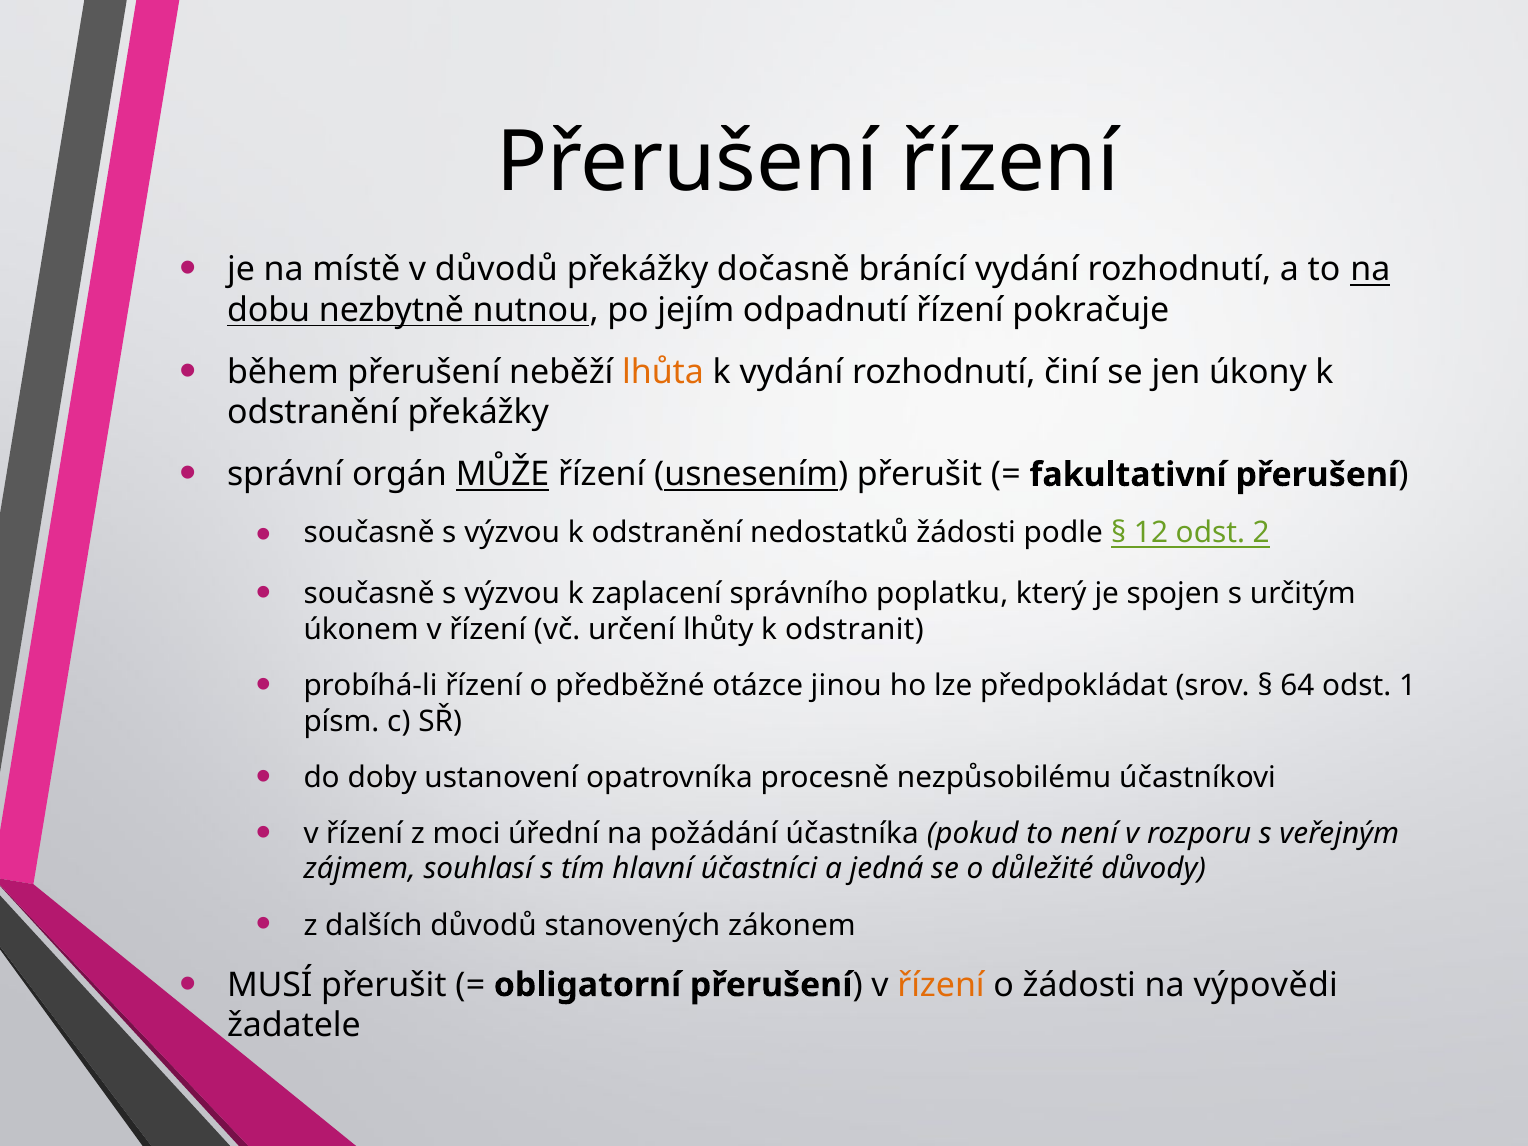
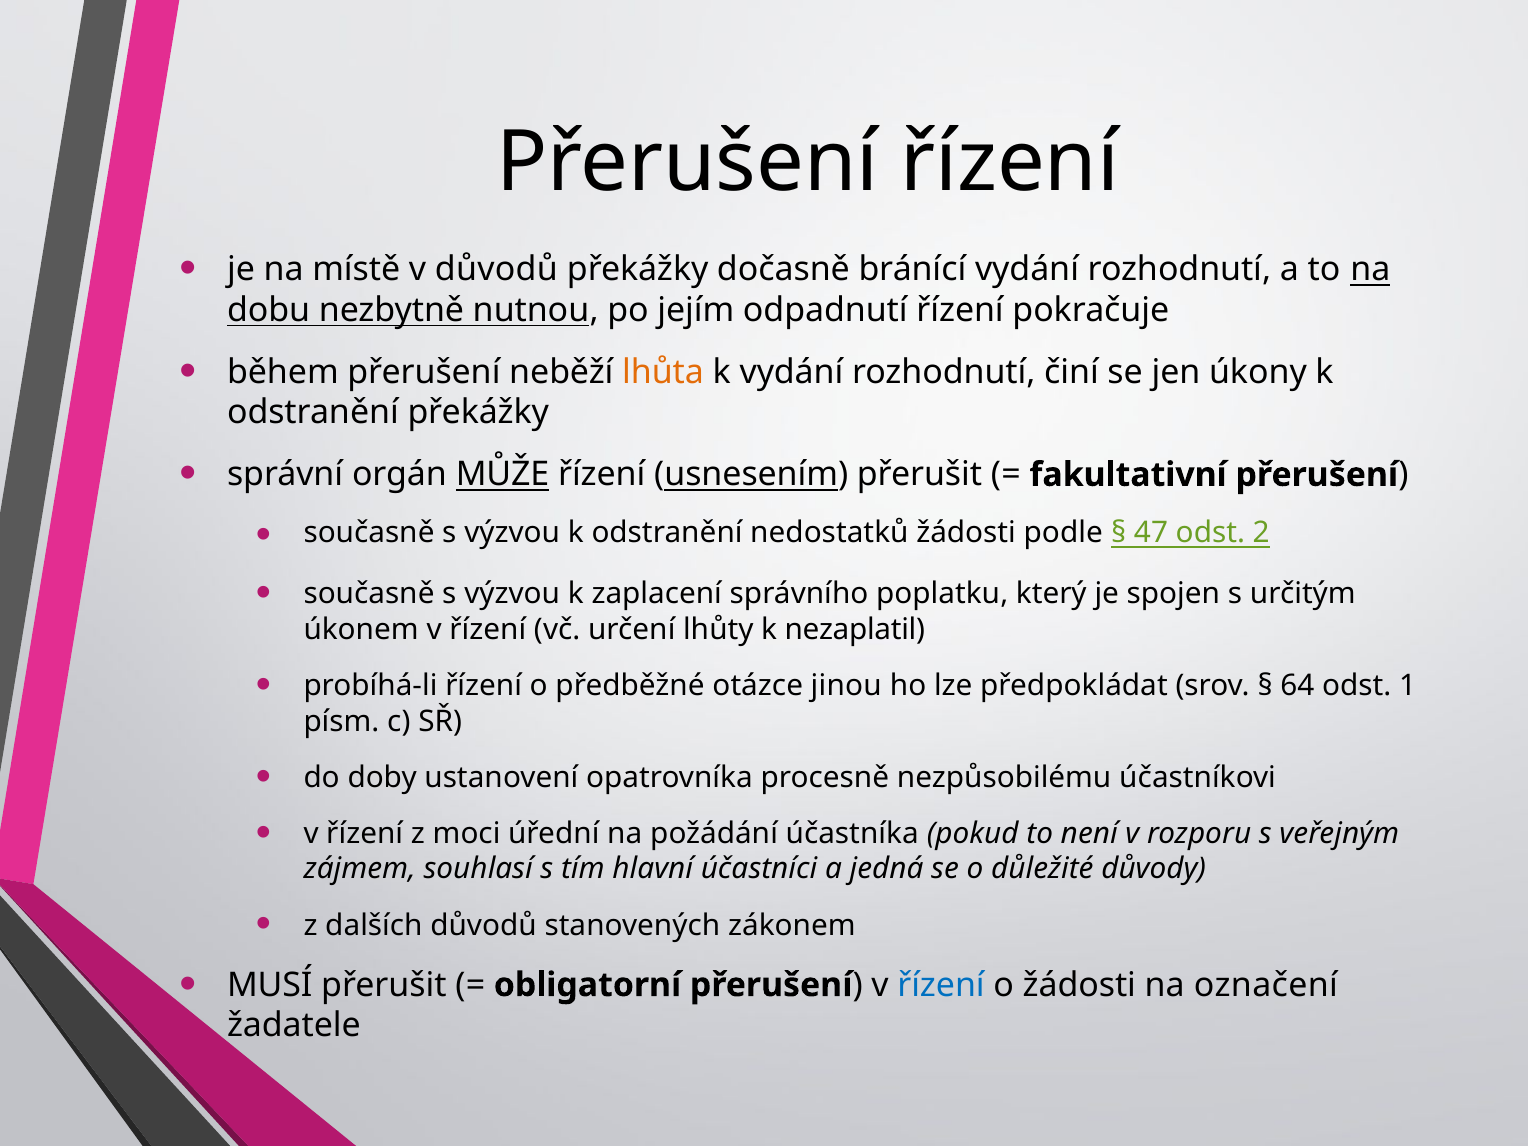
12: 12 -> 47
odstranit: odstranit -> nezaplatil
řízení at (941, 985) colour: orange -> blue
výpovědi: výpovědi -> označení
